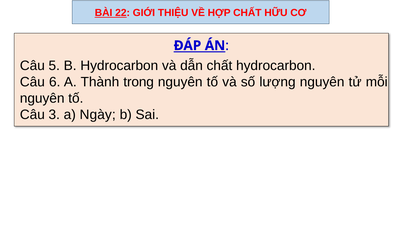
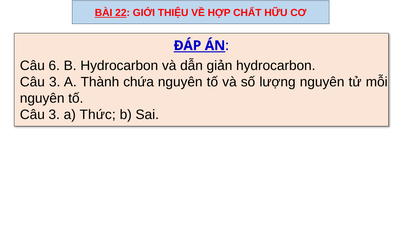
5: 5 -> 6
dẫn chất: chất -> giản
6 at (55, 82): 6 -> 3
trong: trong -> chứa
Ngày: Ngày -> Thức
